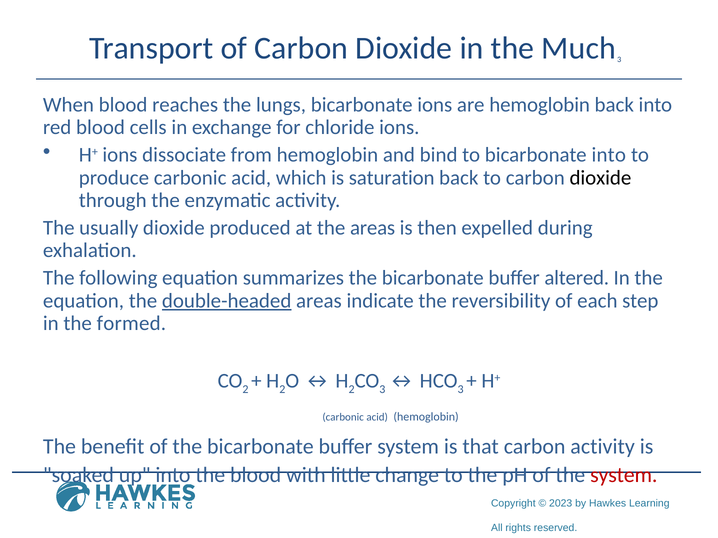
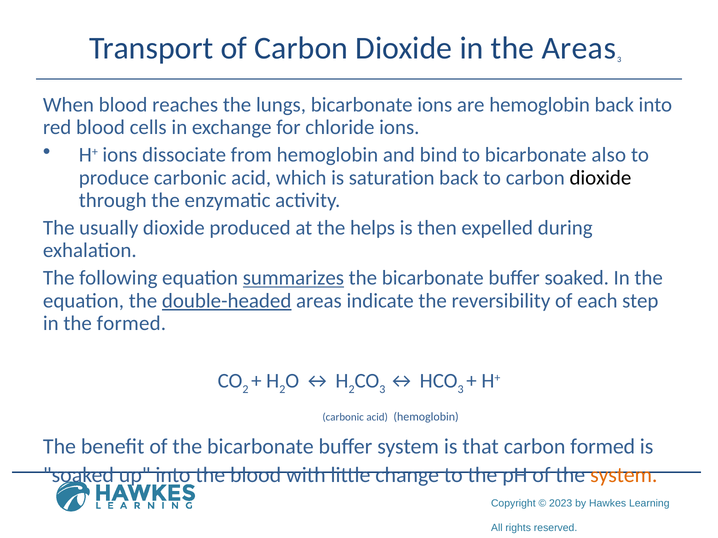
the Much: Much -> Areas
bicarbonate into: into -> also
the areas: areas -> helps
summarizes underline: none -> present
buffer altered: altered -> soaked
carbon activity: activity -> formed
system at (624, 475) colour: red -> orange
